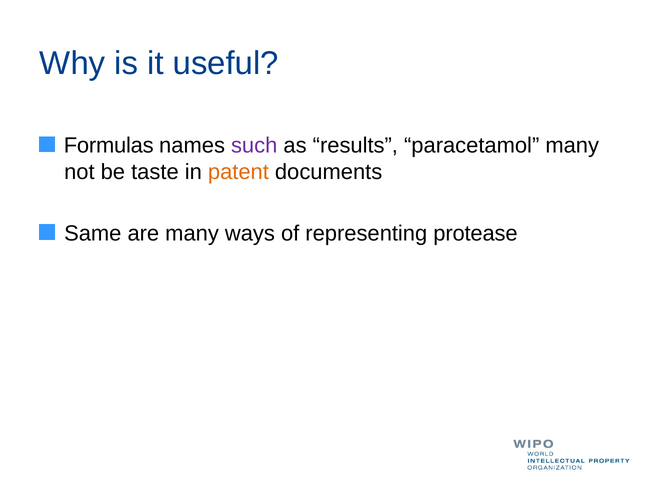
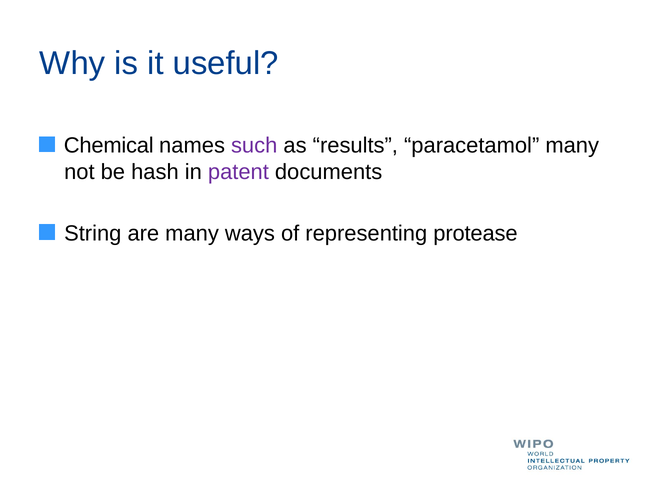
Formulas: Formulas -> Chemical
taste: taste -> hash
patent colour: orange -> purple
Same: Same -> String
